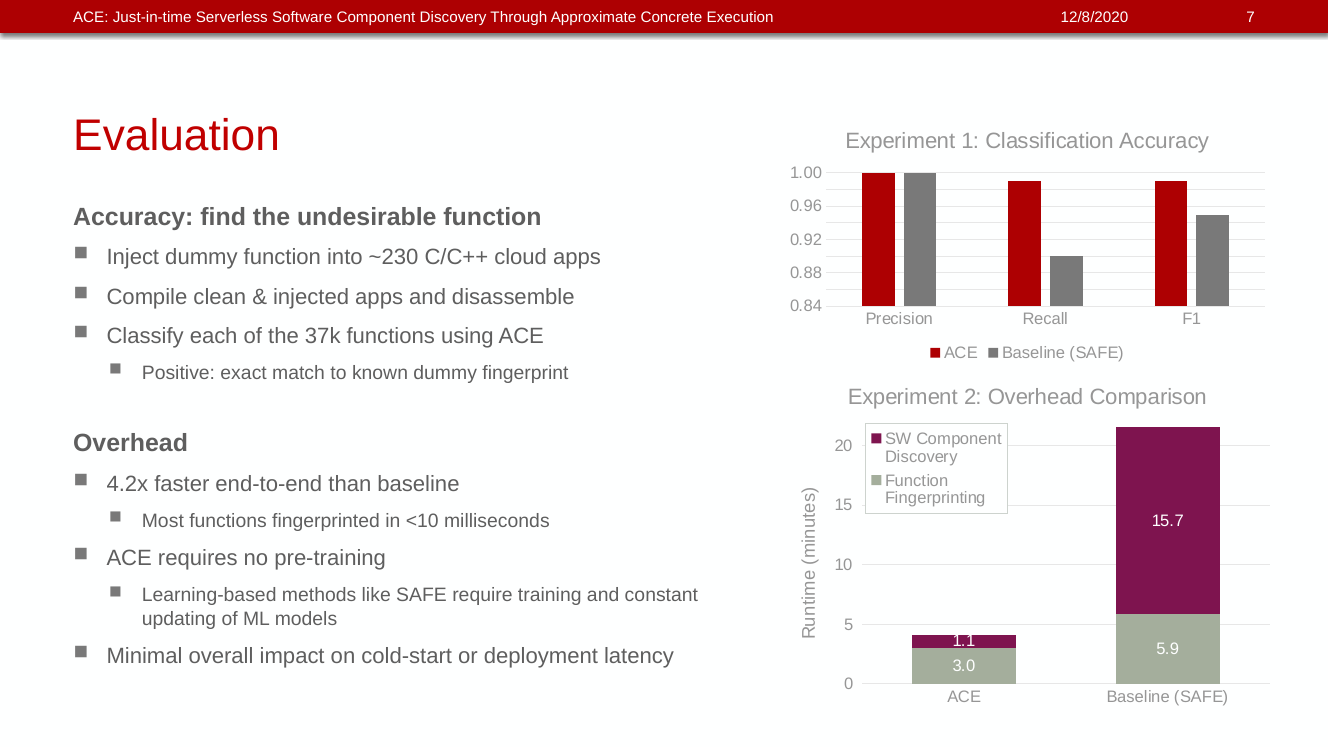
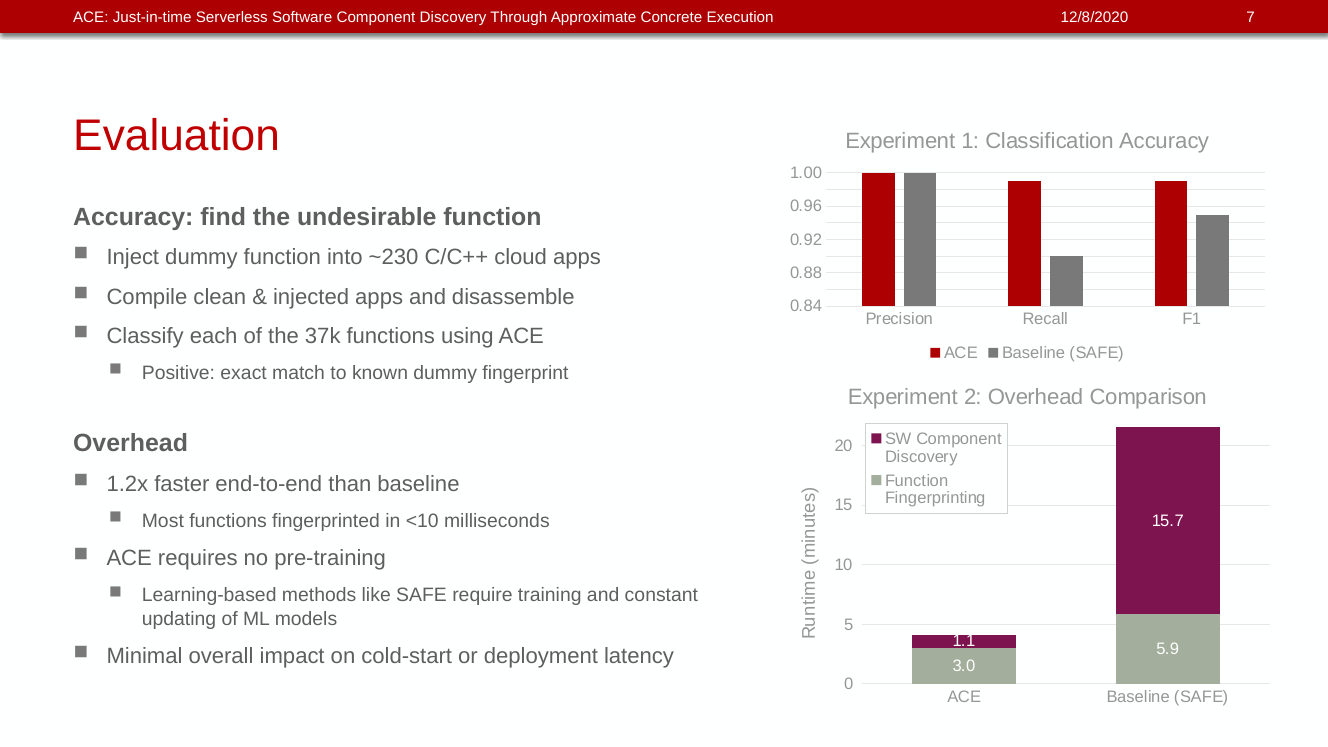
4.2x: 4.2x -> 1.2x
